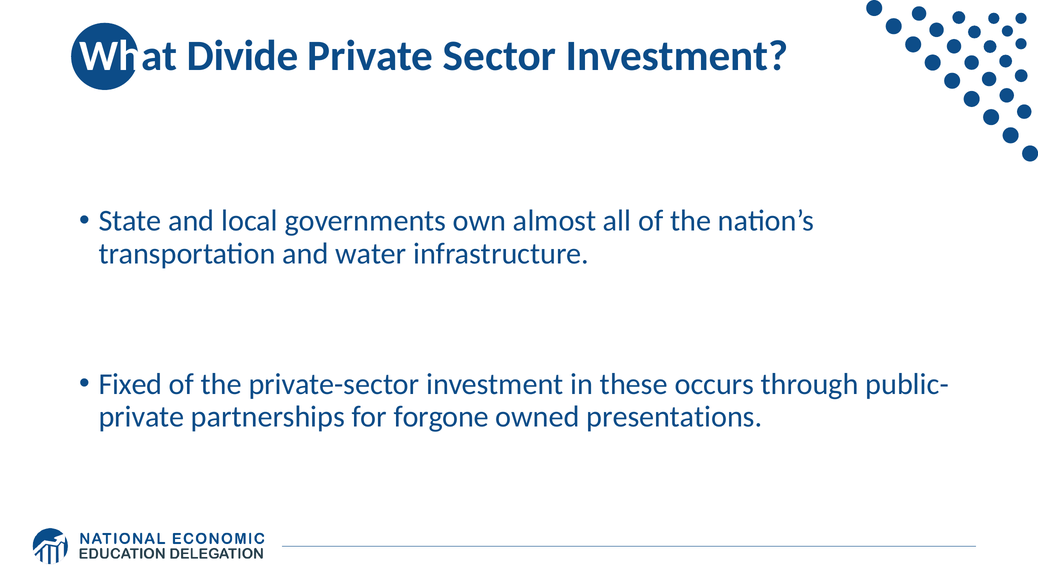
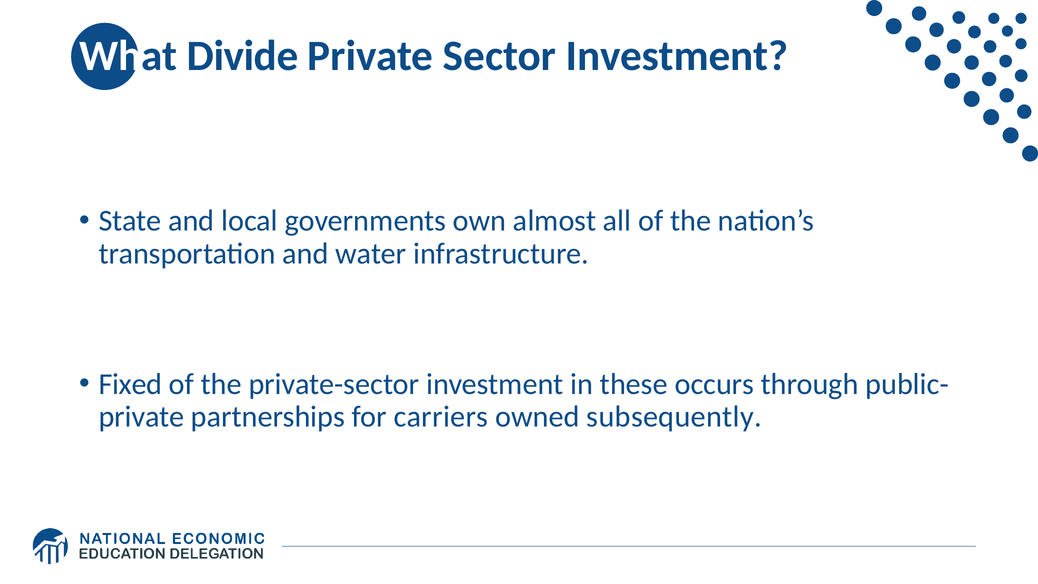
forgone: forgone -> carriers
presentations: presentations -> subsequently
